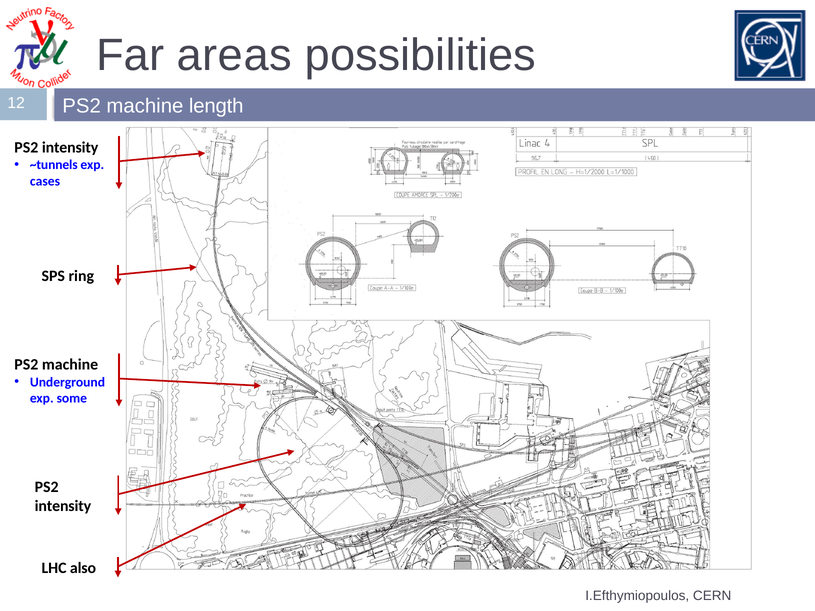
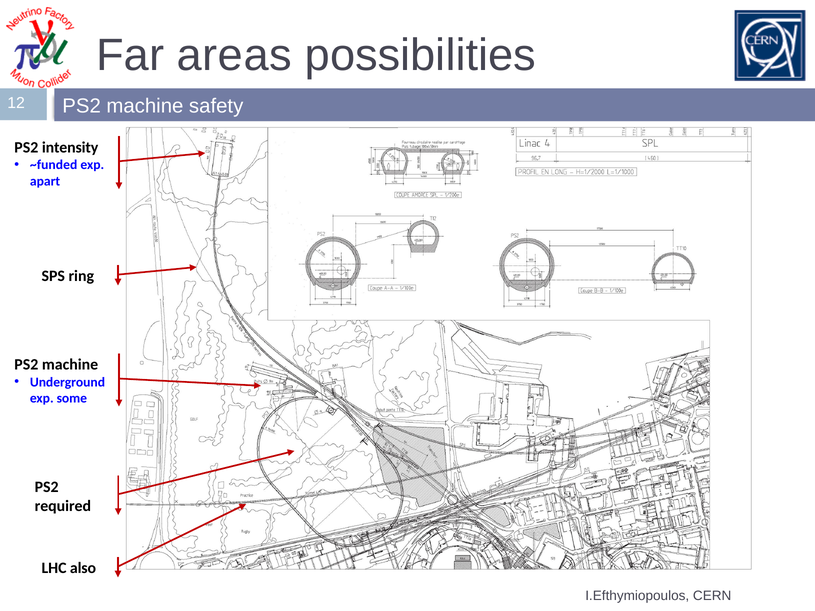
length: length -> safety
~tunnels: ~tunnels -> ~funded
cases: cases -> apart
intensity at (63, 506): intensity -> required
